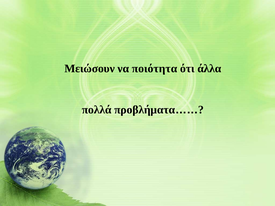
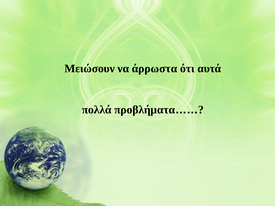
ποιότητα: ποιότητα -> άρρωστα
άλλα: άλλα -> αυτά
